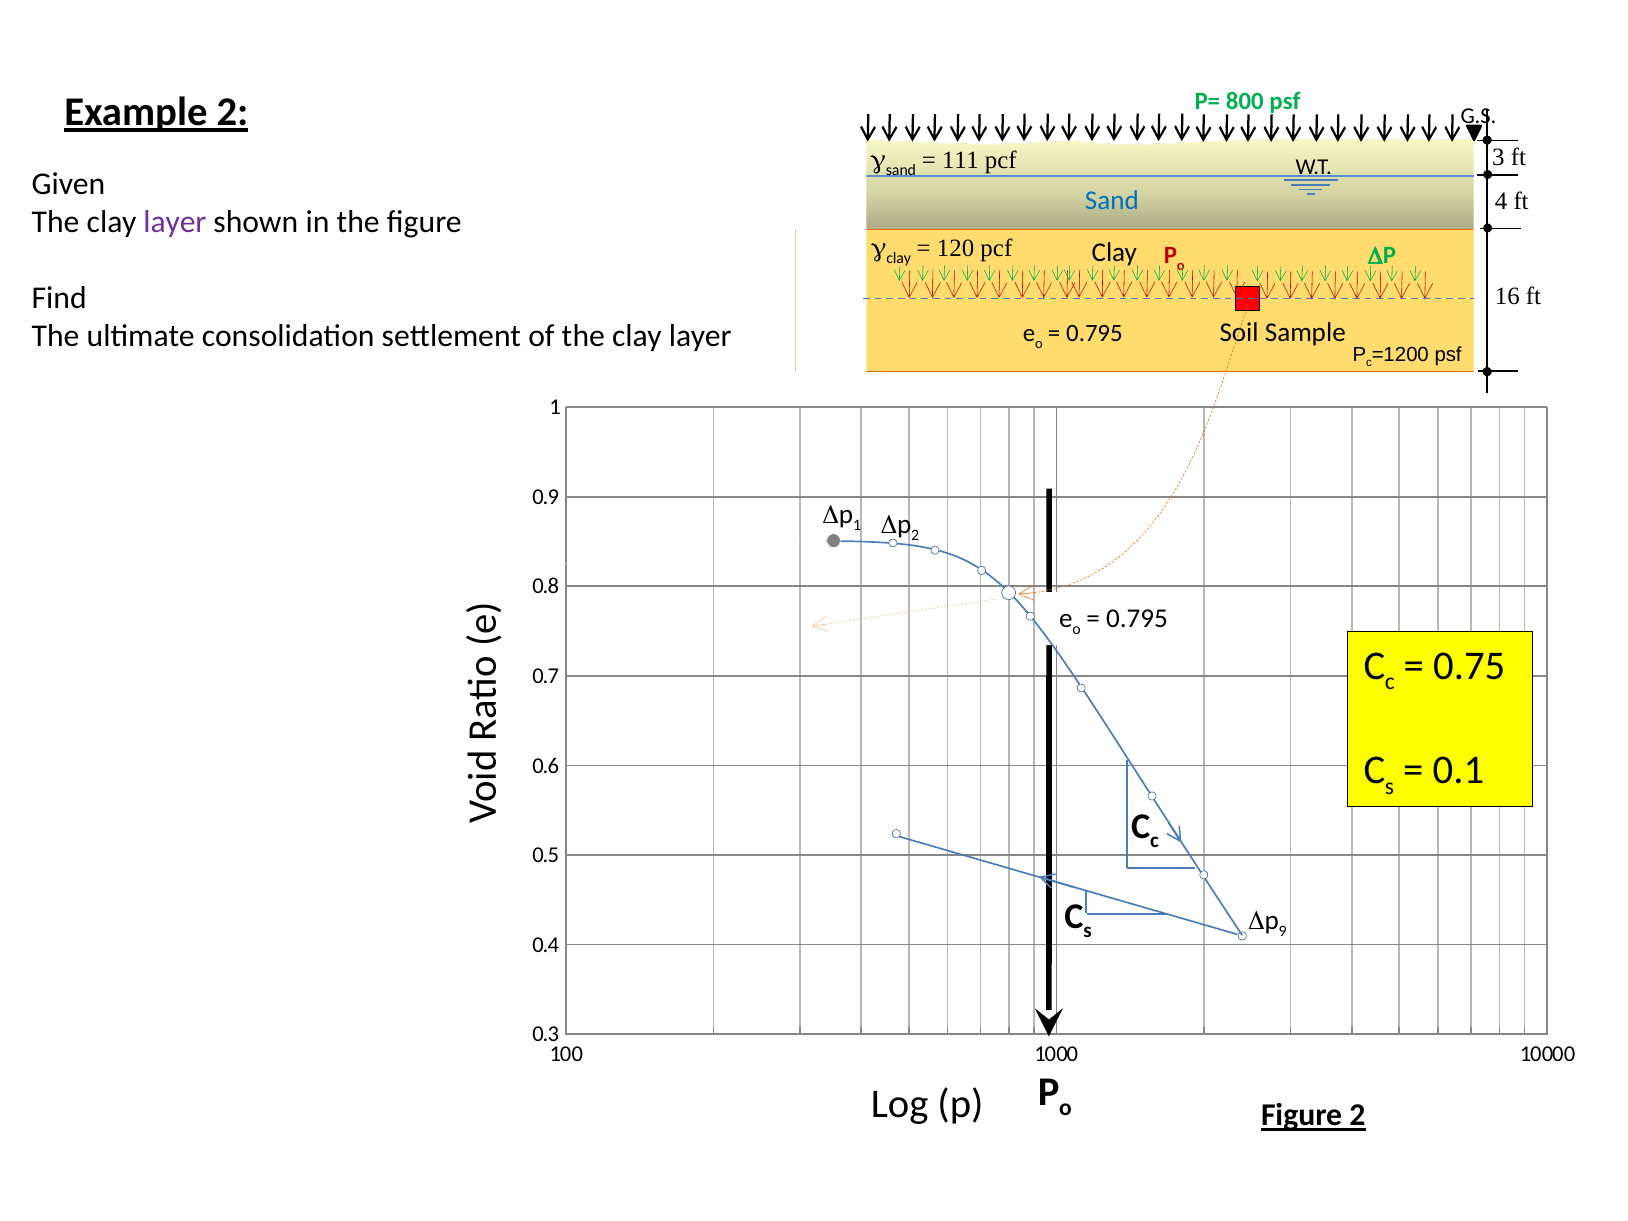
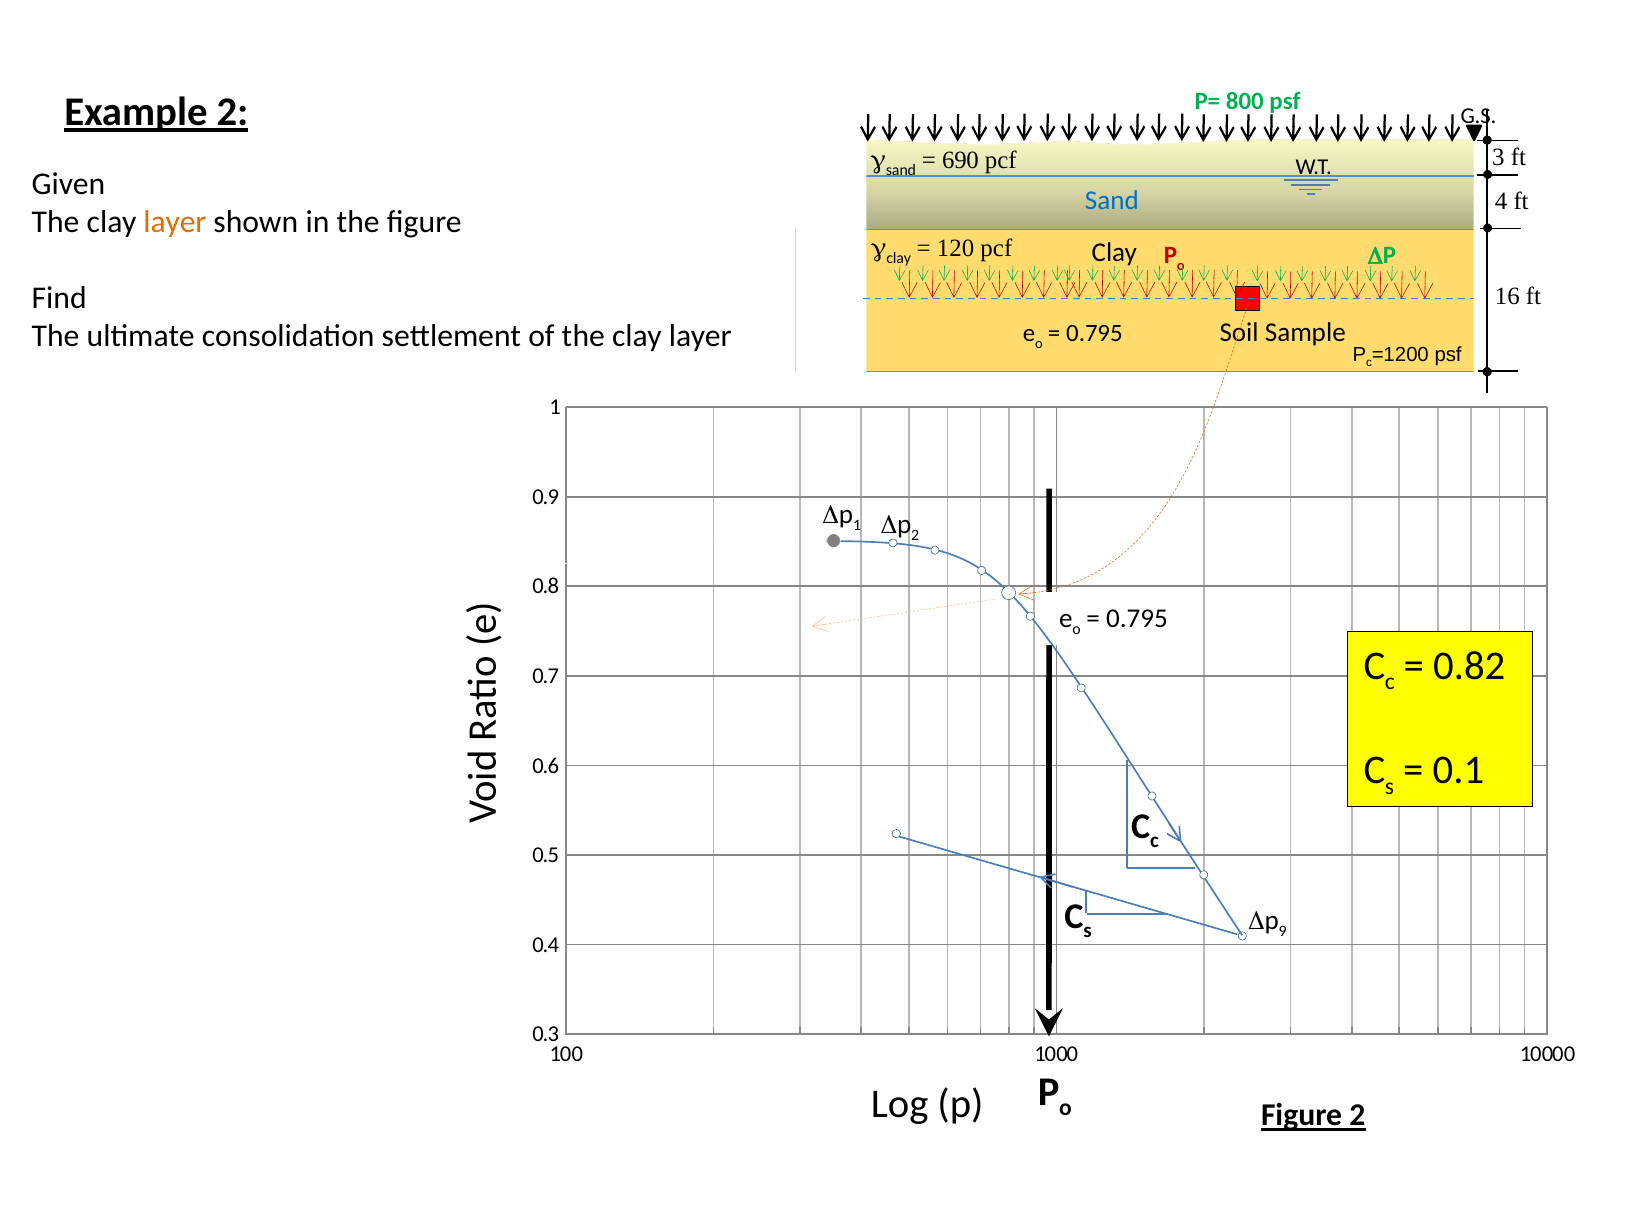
111: 111 -> 690
layer at (175, 222) colour: purple -> orange
0.75: 0.75 -> 0.82
